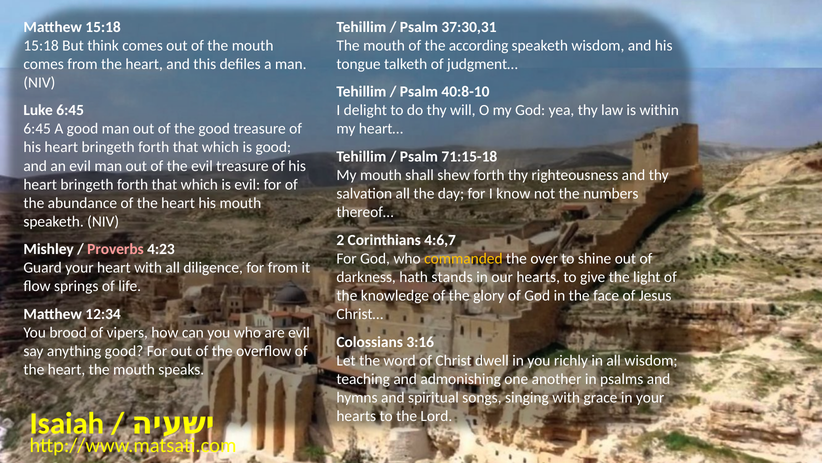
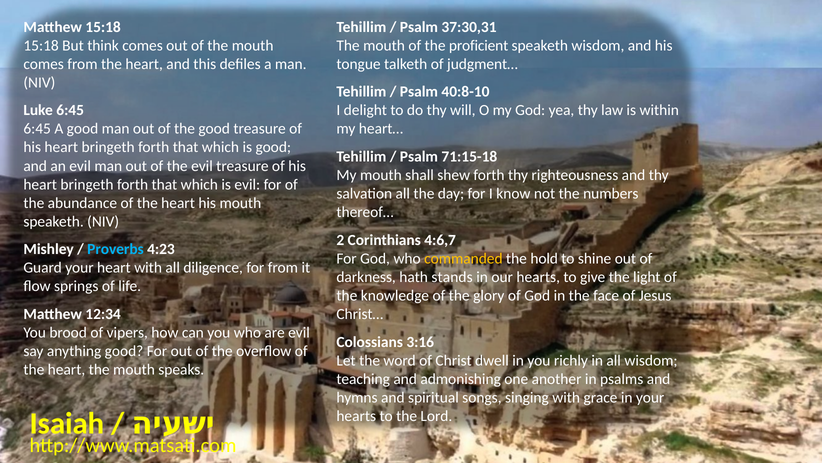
according: according -> proficient
Proverbs colour: pink -> light blue
over: over -> hold
